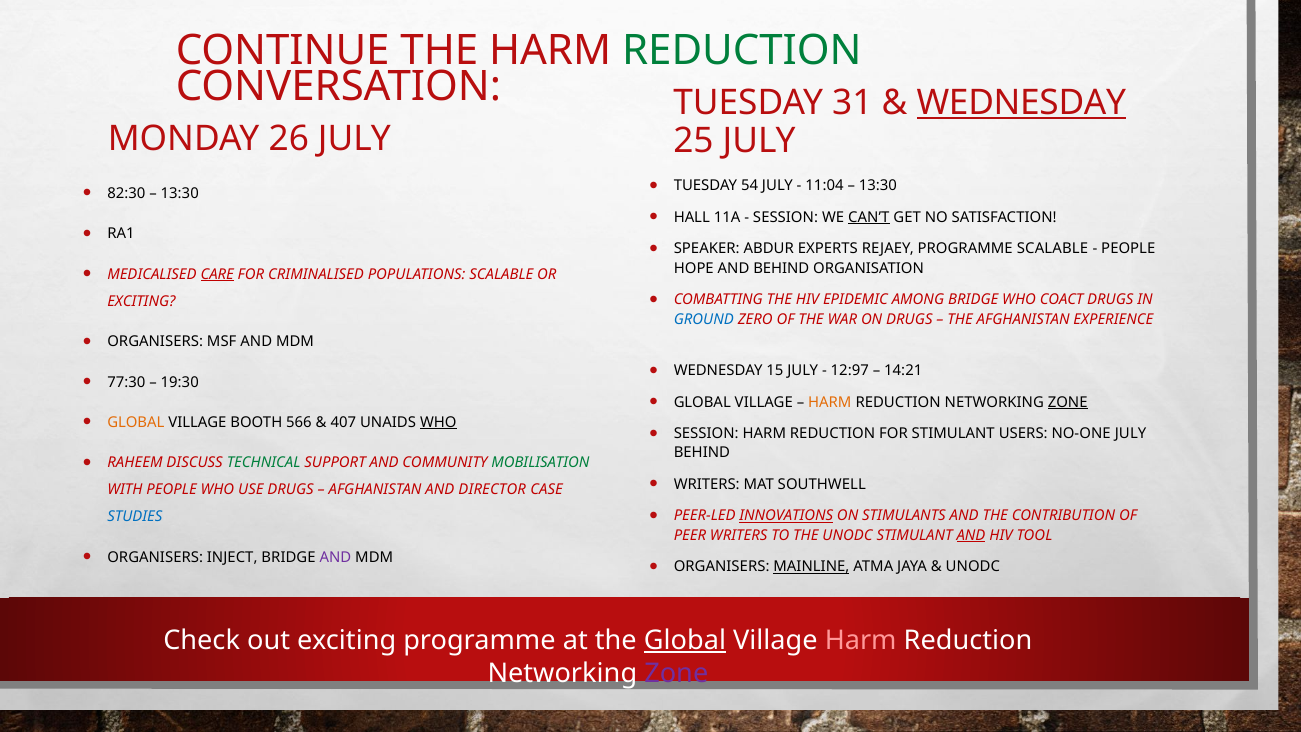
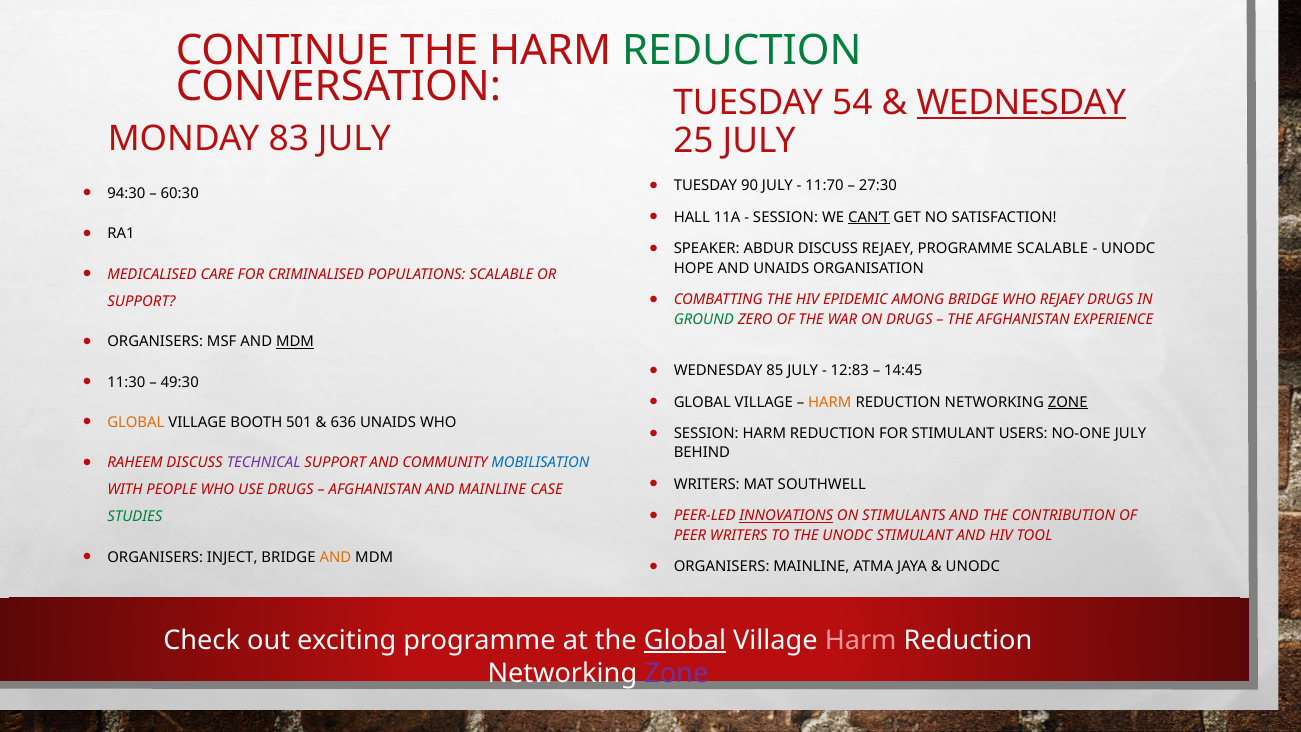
31: 31 -> 54
26: 26 -> 83
54: 54 -> 90
11:04: 11:04 -> 11:70
13:30 at (878, 186): 13:30 -> 27:30
82:30: 82:30 -> 94:30
13:30 at (180, 193): 13:30 -> 60:30
ABDUR EXPERTS: EXPERTS -> DISCUSS
PEOPLE at (1128, 249): PEOPLE -> UNODC
CARE underline: present -> none
AND BEHIND: BEHIND -> UNAIDS
WHO COACT: COACT -> REJAEY
EXCITING at (141, 301): EXCITING -> SUPPORT
GROUND colour: blue -> green
MDM at (295, 342) underline: none -> present
15: 15 -> 85
12:97: 12:97 -> 12:83
14:21: 14:21 -> 14:45
77:30: 77:30 -> 11:30
19:30: 19:30 -> 49:30
566: 566 -> 501
407: 407 -> 636
WHO at (438, 422) underline: present -> none
TECHNICAL colour: green -> purple
MOBILISATION colour: green -> blue
AND DIRECTOR: DIRECTOR -> MAINLINE
STUDIES colour: blue -> green
AND at (971, 535) underline: present -> none
AND at (335, 557) colour: purple -> orange
MAINLINE at (811, 567) underline: present -> none
